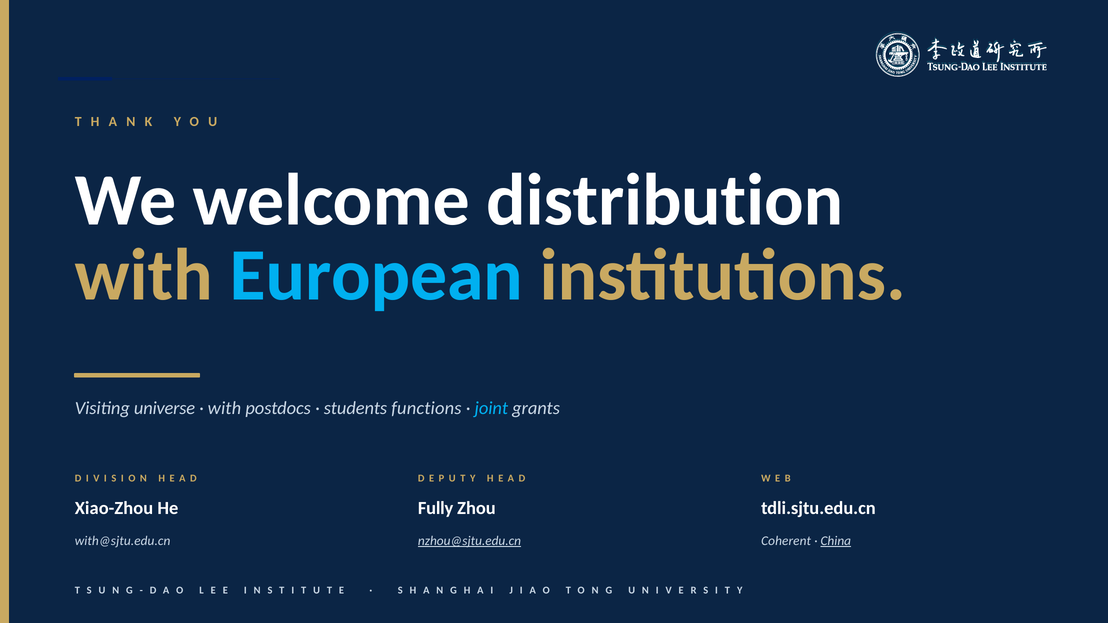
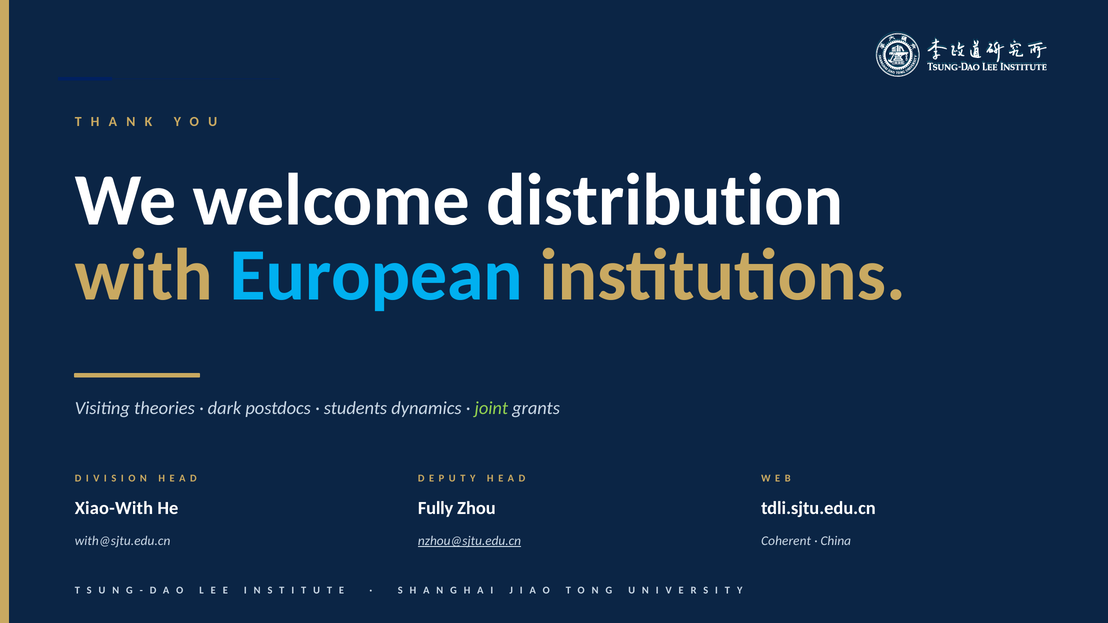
universe: universe -> theories
with at (224, 408): with -> dark
functions: functions -> dynamics
joint colour: light blue -> light green
Xiao-Zhou: Xiao-Zhou -> Xiao-With
China underline: present -> none
